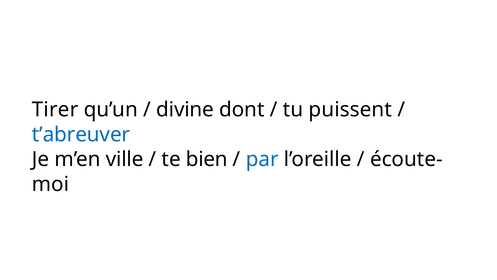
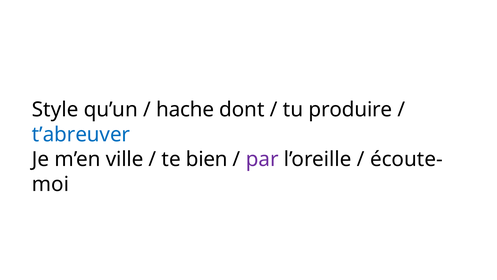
Tirer: Tirer -> Style
divine: divine -> hache
puissent: puissent -> produire
par colour: blue -> purple
